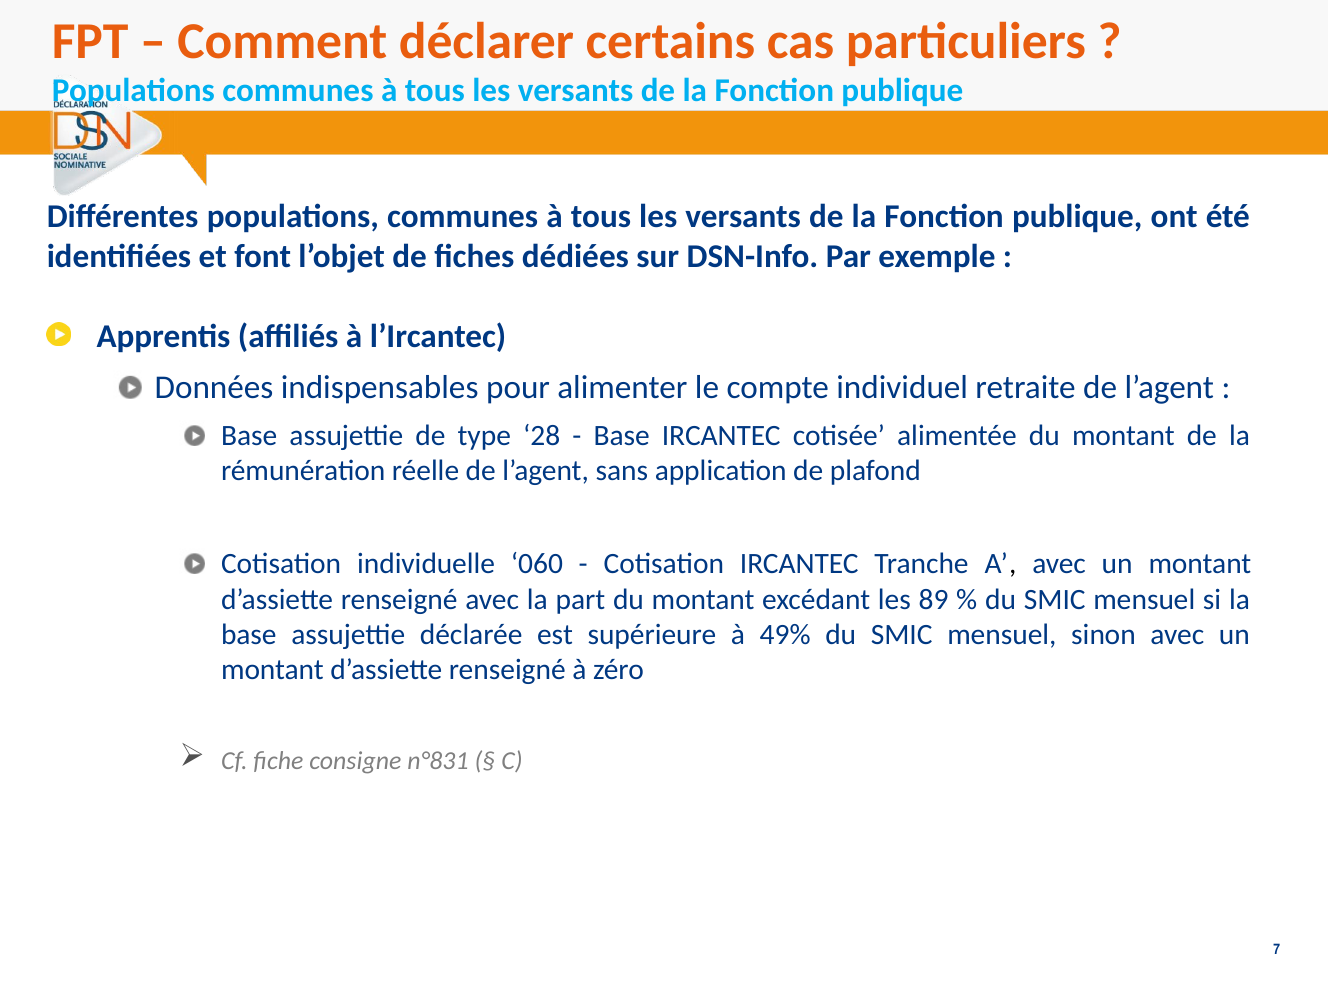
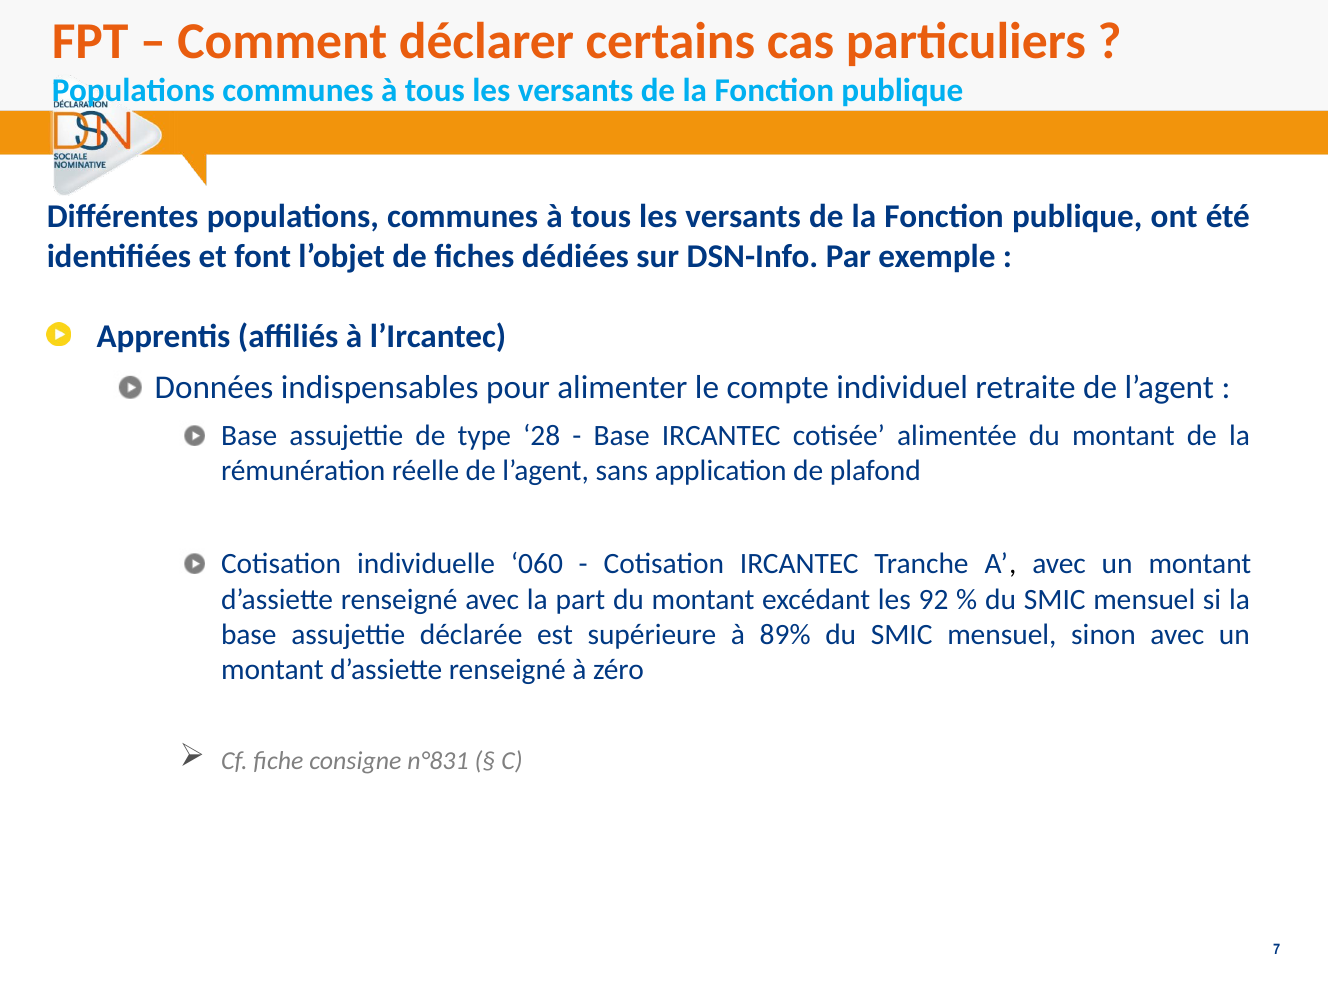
89: 89 -> 92
49%: 49% -> 89%
